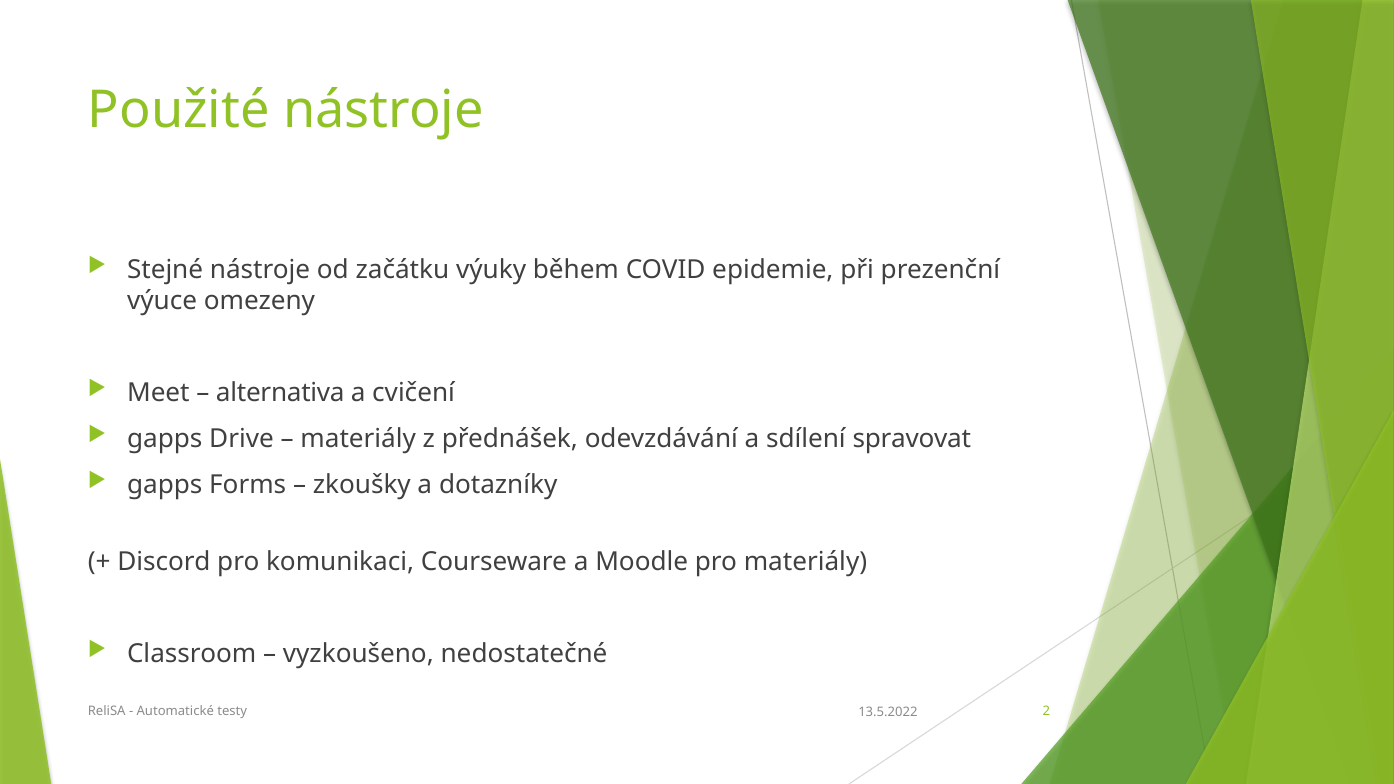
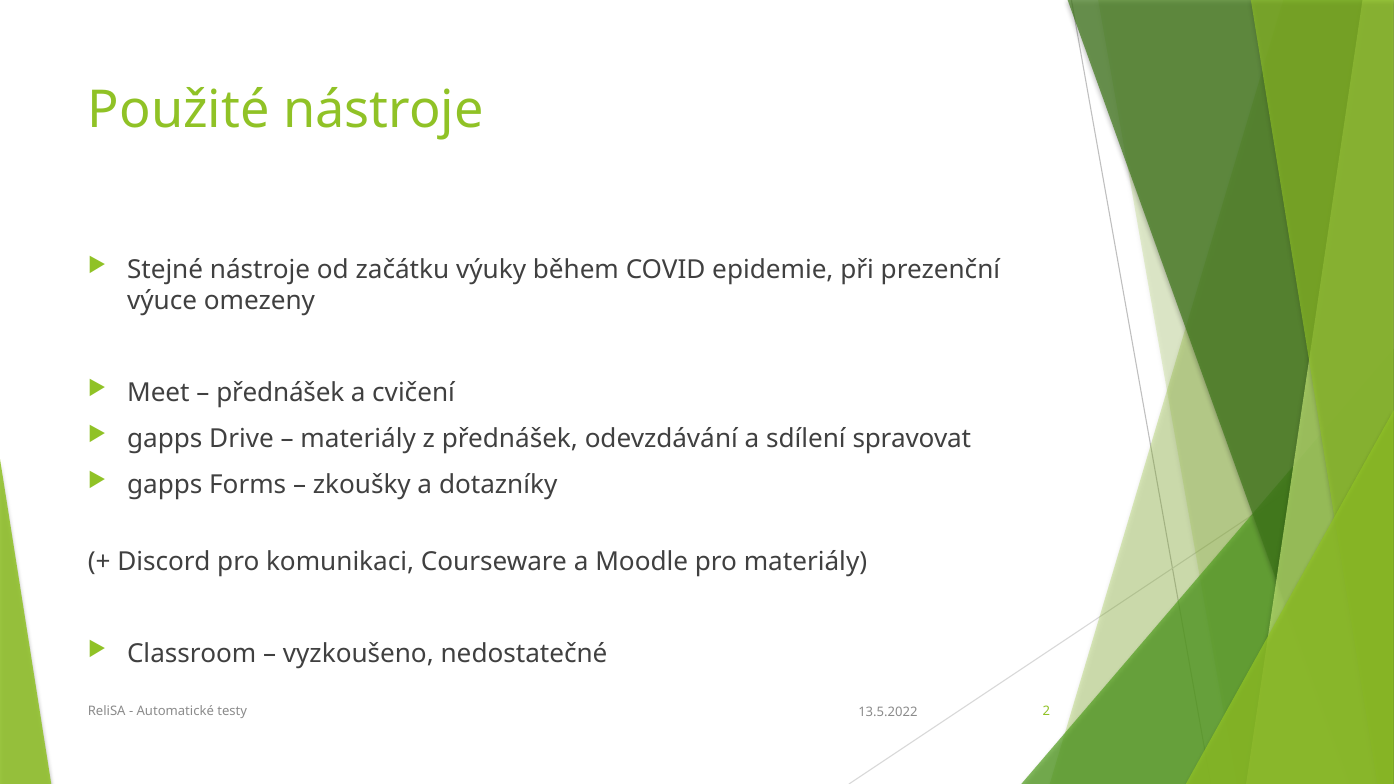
alternativa at (280, 393): alternativa -> přednášek
